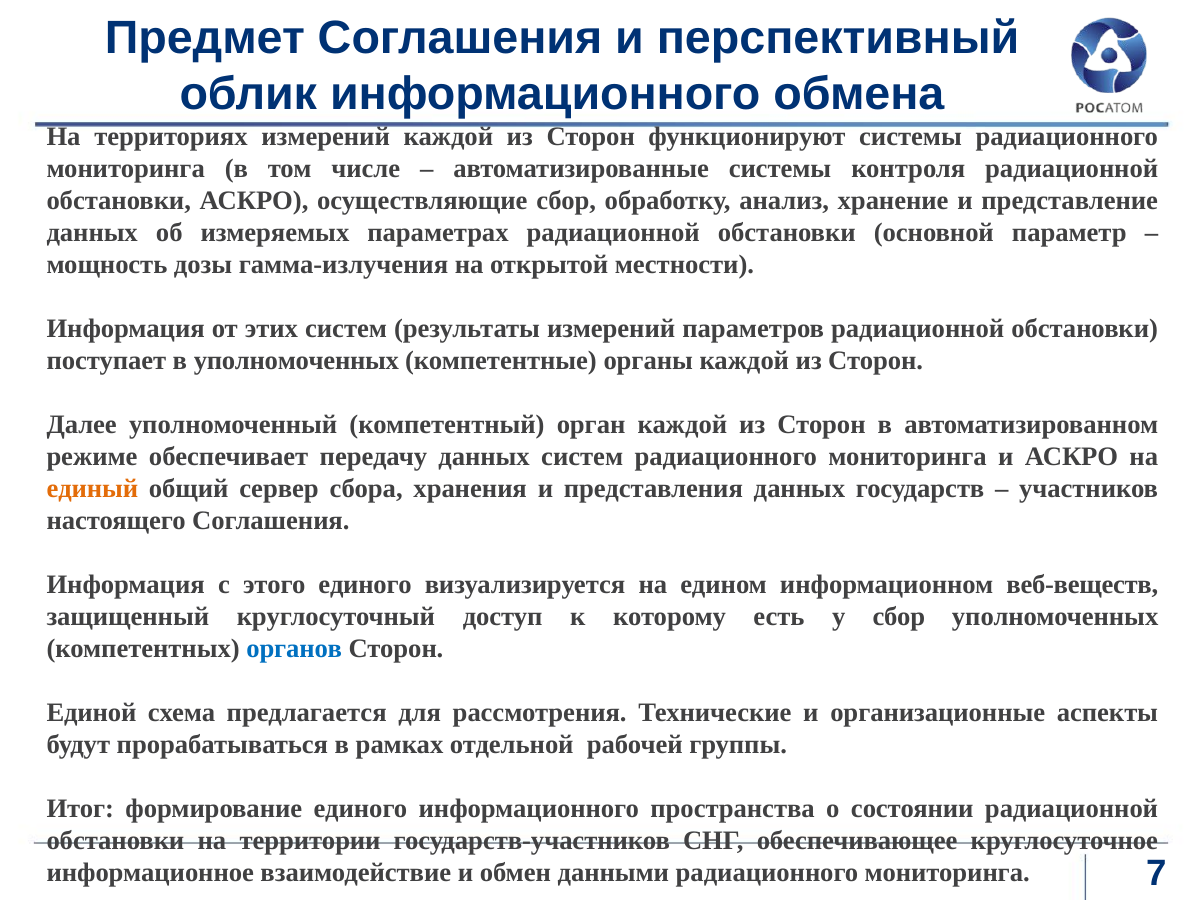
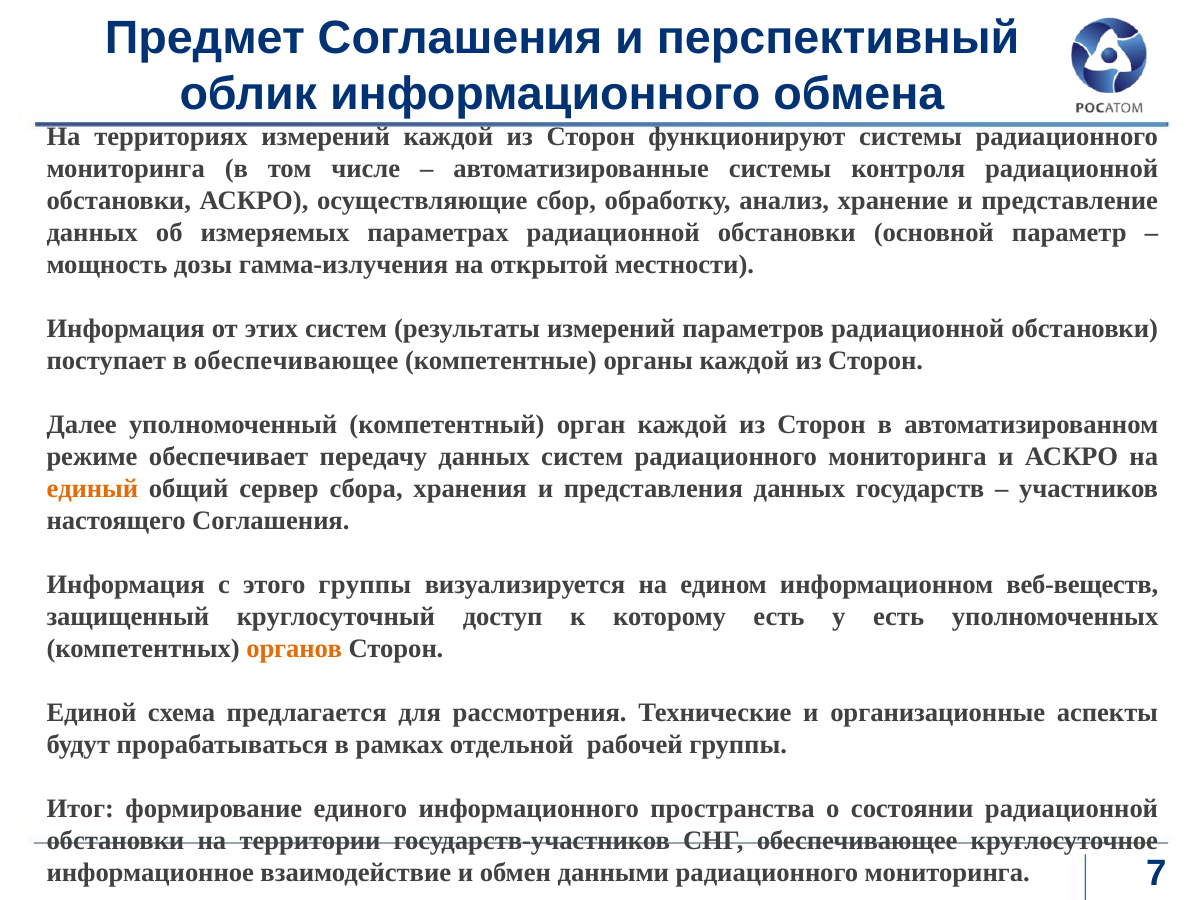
в уполномоченных: уполномоченных -> обеспечивающее
этого единого: единого -> группы
у сбор: сбор -> есть
органов colour: blue -> orange
